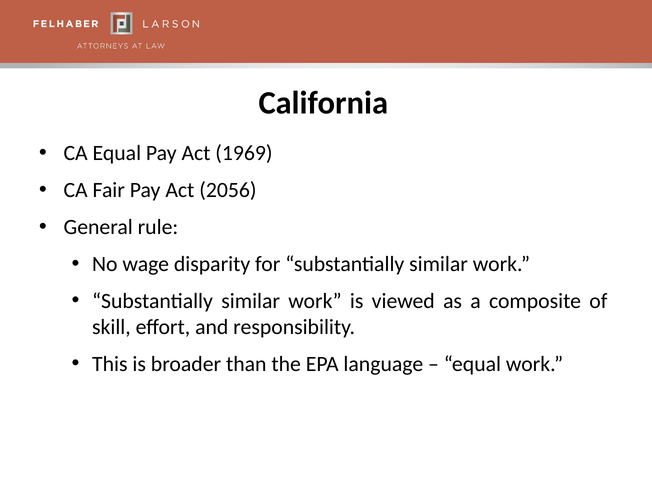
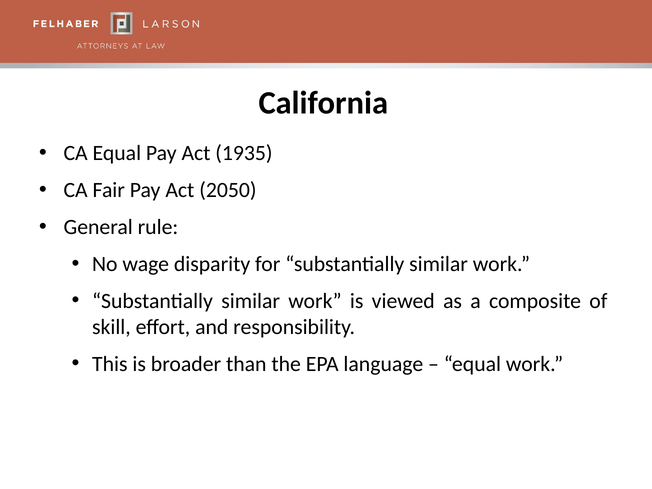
1969: 1969 -> 1935
2056: 2056 -> 2050
